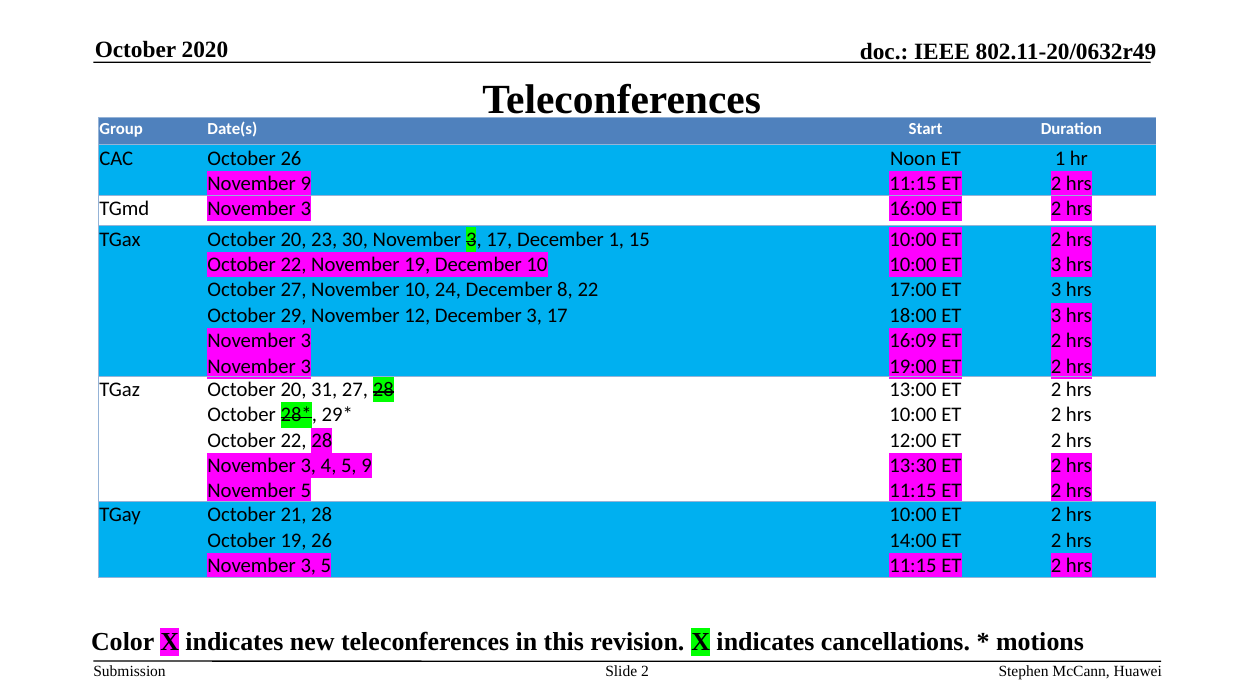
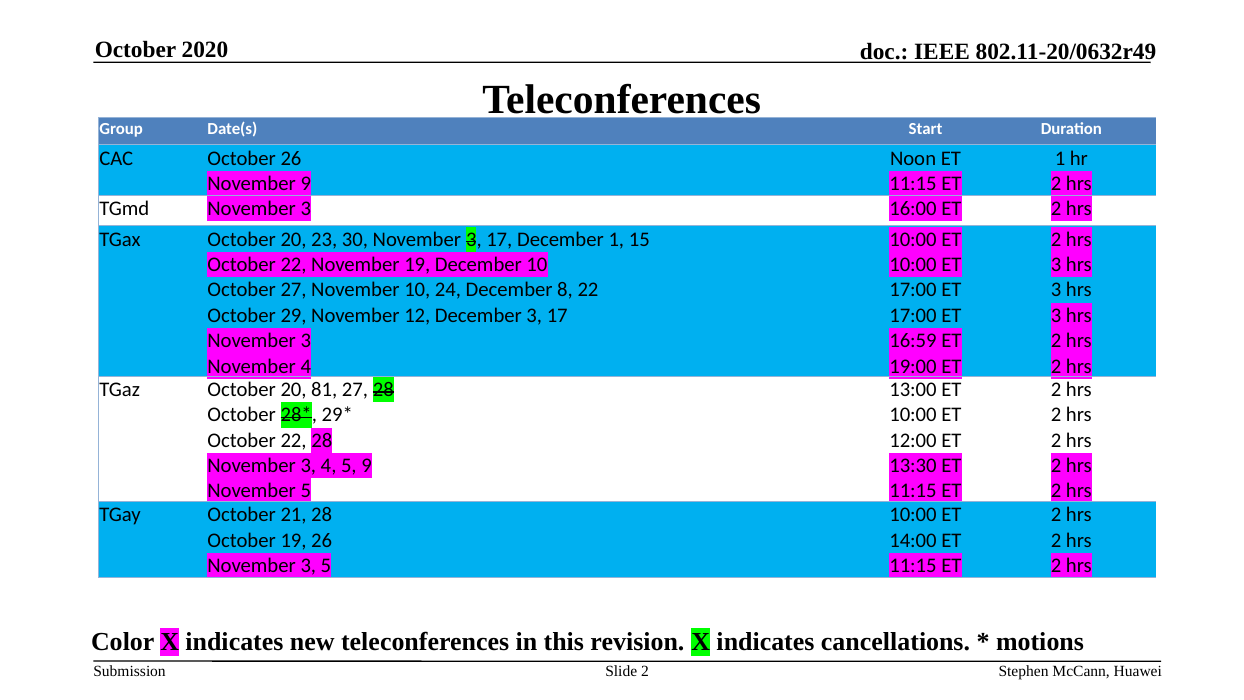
18:00 at (913, 315): 18:00 -> 17:00
16:09: 16:09 -> 16:59
3 at (306, 366): 3 -> 4
31: 31 -> 81
